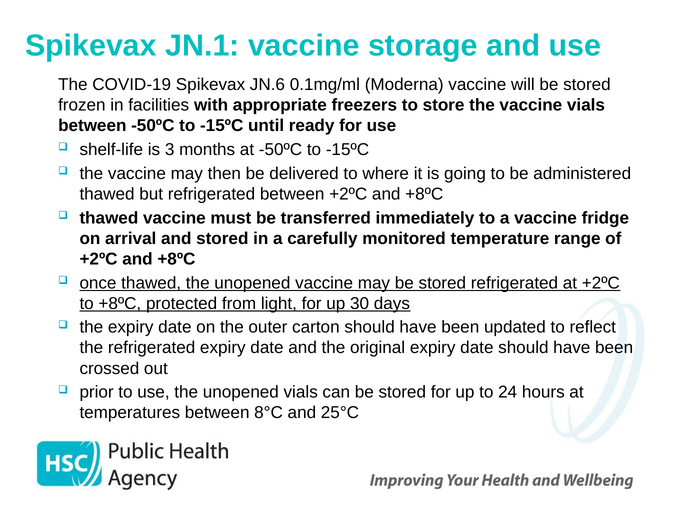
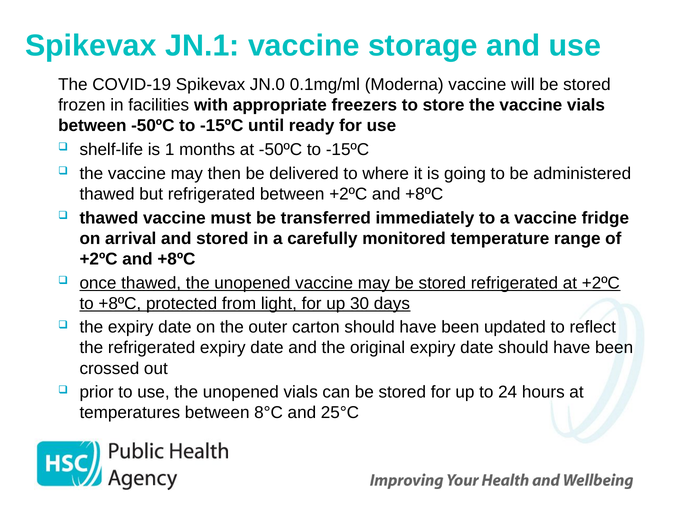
JN.6: JN.6 -> JN.0
3: 3 -> 1
